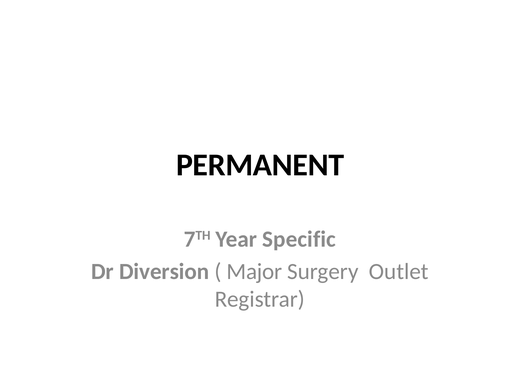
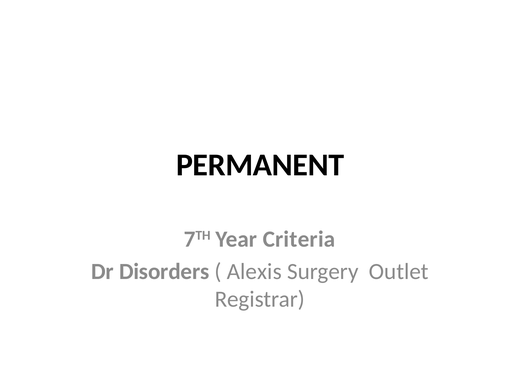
Specific: Specific -> Criteria
Diversion: Diversion -> Disorders
Major: Major -> Alexis
